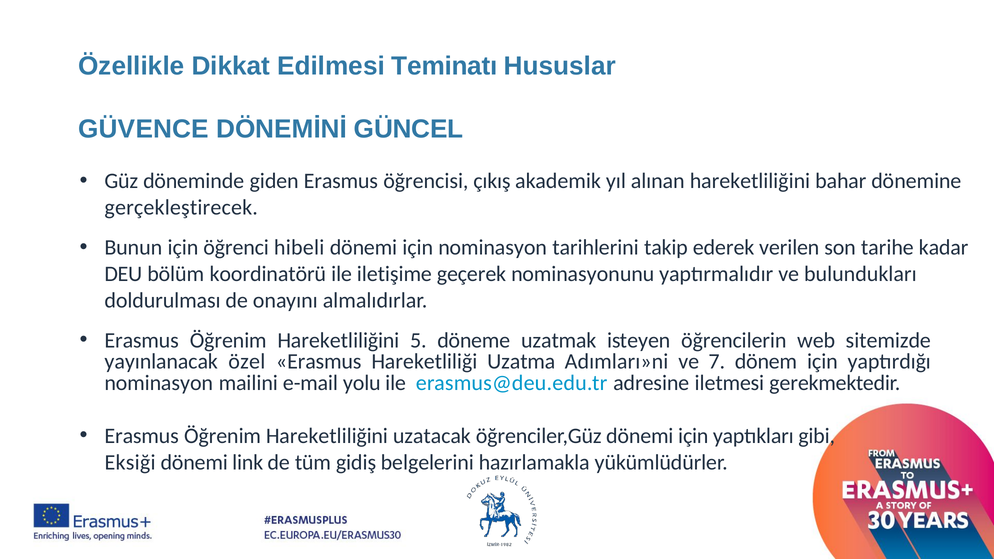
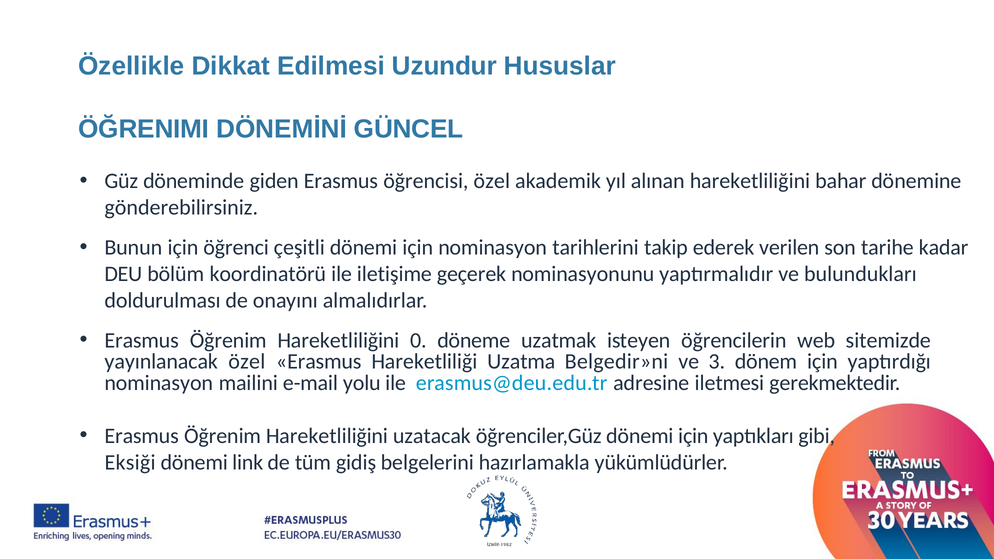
Teminatı: Teminatı -> Uzundur
GÜVENCE: GÜVENCE -> ÖĞRENIMI
öğrencisi çıkış: çıkış -> özel
gerçekleştirecek: gerçekleştirecek -> gönderebilirsiniz
hibeli: hibeli -> çeşitli
5: 5 -> 0
Adımları»ni: Adımları»ni -> Belgedir»ni
7: 7 -> 3
